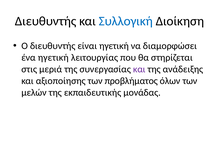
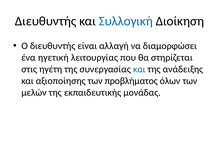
είναι ηγετική: ηγετική -> αλλαγή
μεριά: μεριά -> ηγέτη
και at (139, 69) colour: purple -> blue
